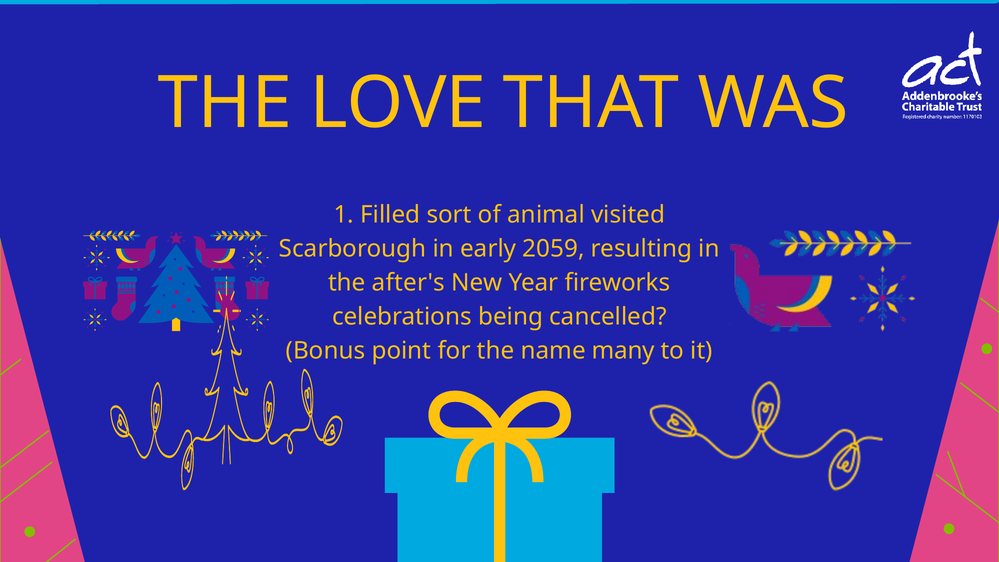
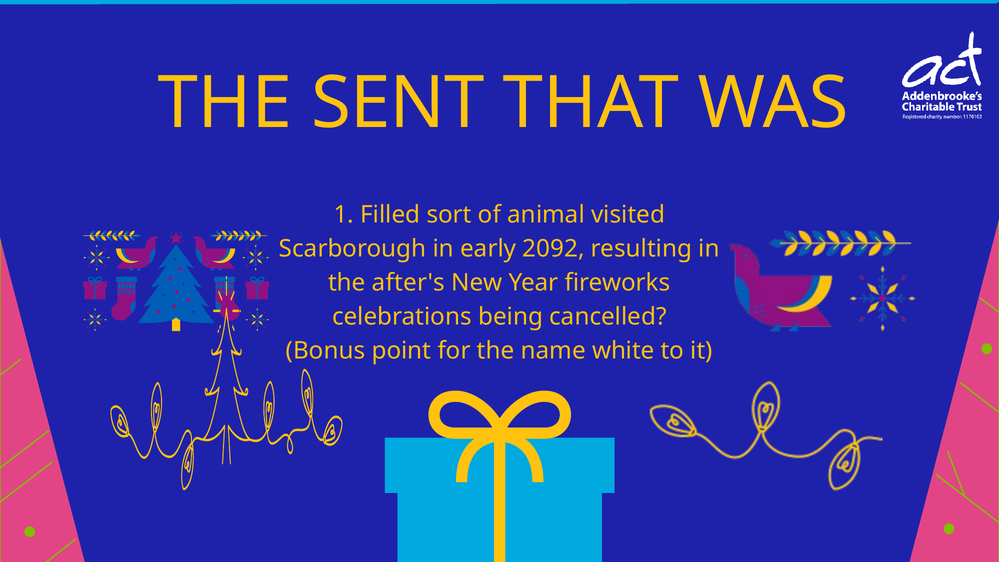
LOVE: LOVE -> SENT
2059: 2059 -> 2092
many: many -> white
